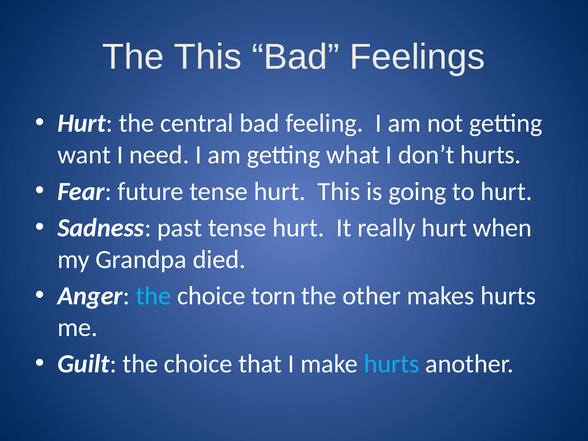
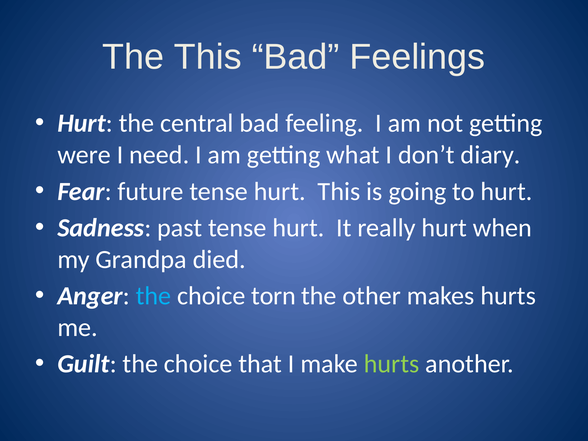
want: want -> were
don’t hurts: hurts -> diary
hurts at (392, 364) colour: light blue -> light green
